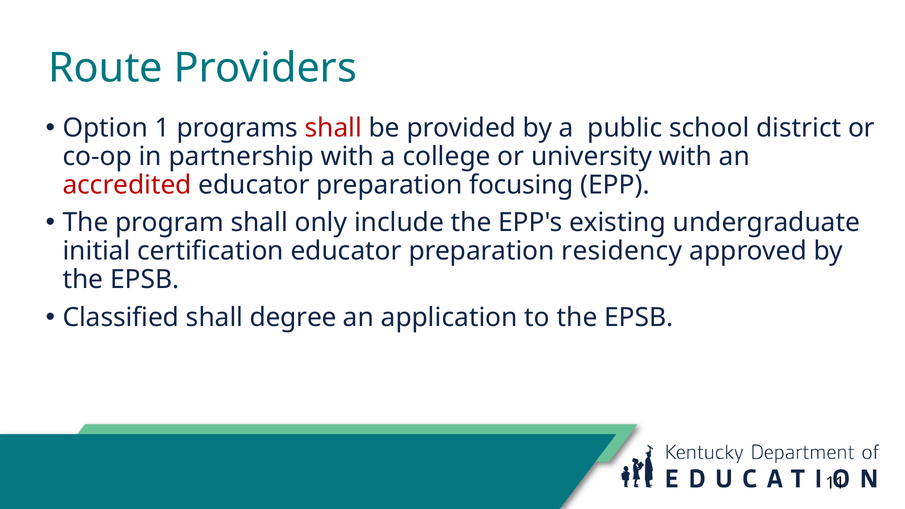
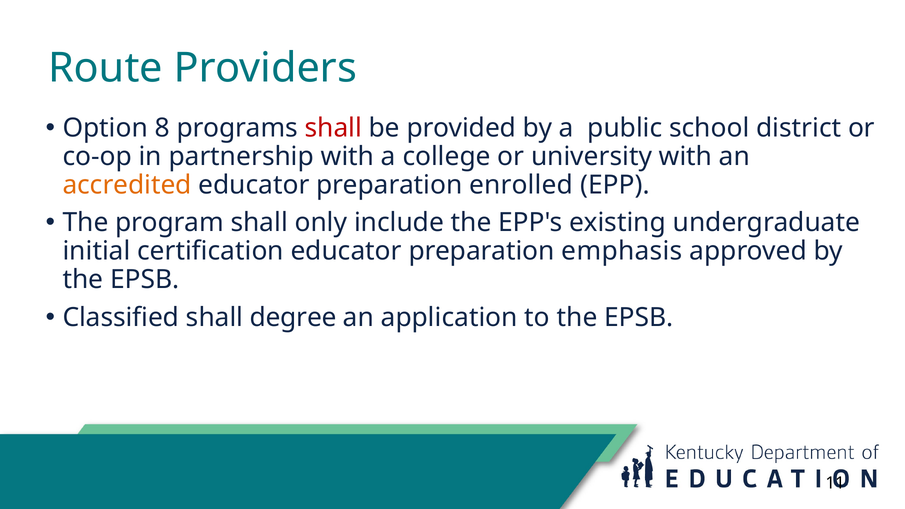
1: 1 -> 8
accredited colour: red -> orange
focusing: focusing -> enrolled
residency: residency -> emphasis
